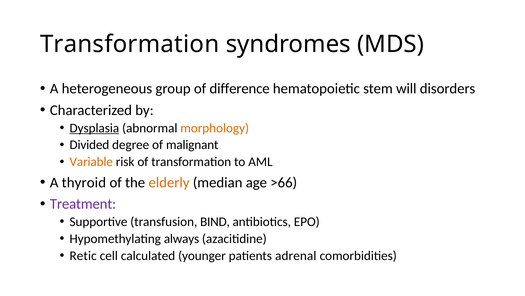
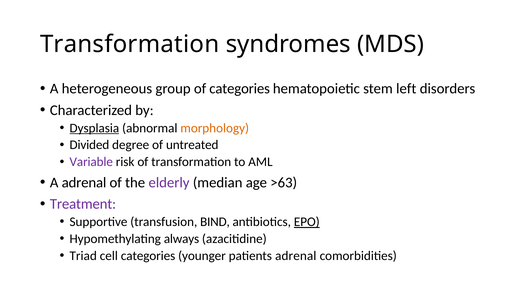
of difference: difference -> categories
will: will -> left
malignant: malignant -> untreated
Variable colour: orange -> purple
A thyroid: thyroid -> adrenal
elderly colour: orange -> purple
>66: >66 -> >63
EPO underline: none -> present
Retic: Retic -> Triad
cell calculated: calculated -> categories
